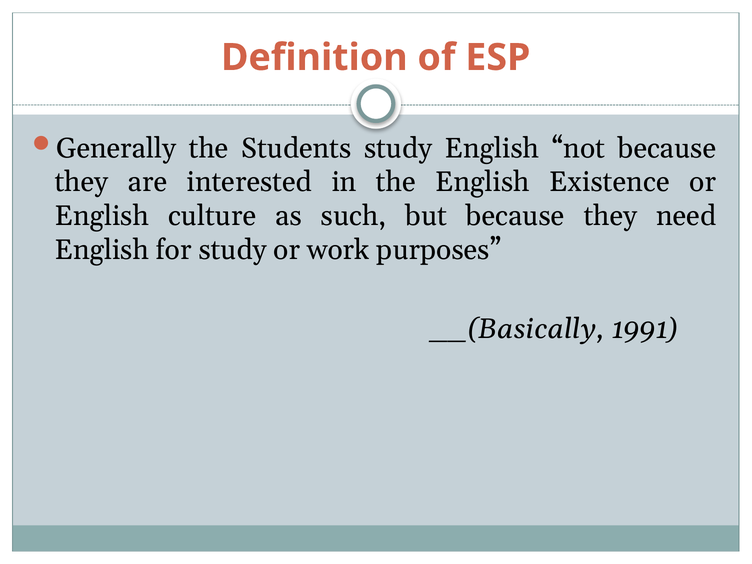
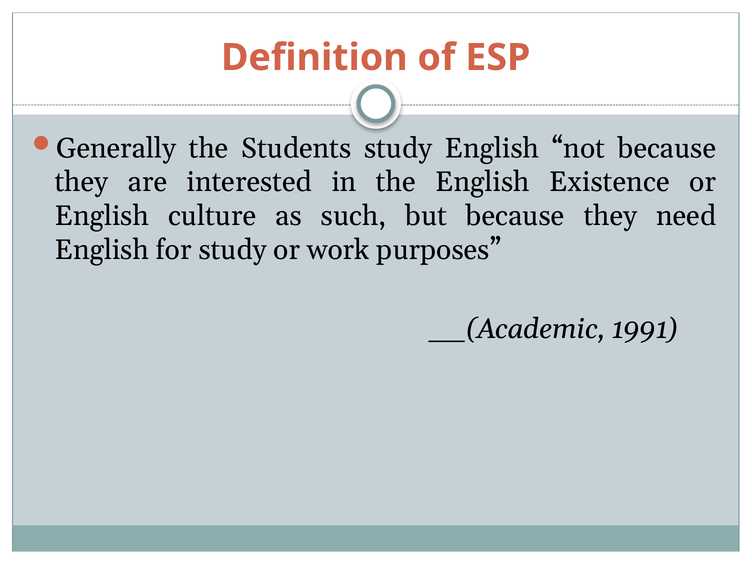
__(Basically: __(Basically -> __(Academic
